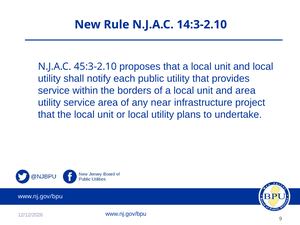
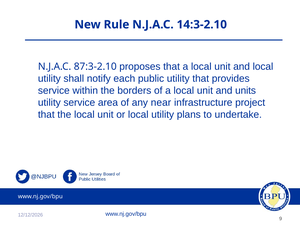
45:3-2.10: 45:3-2.10 -> 87:3-2.10
and area: area -> units
